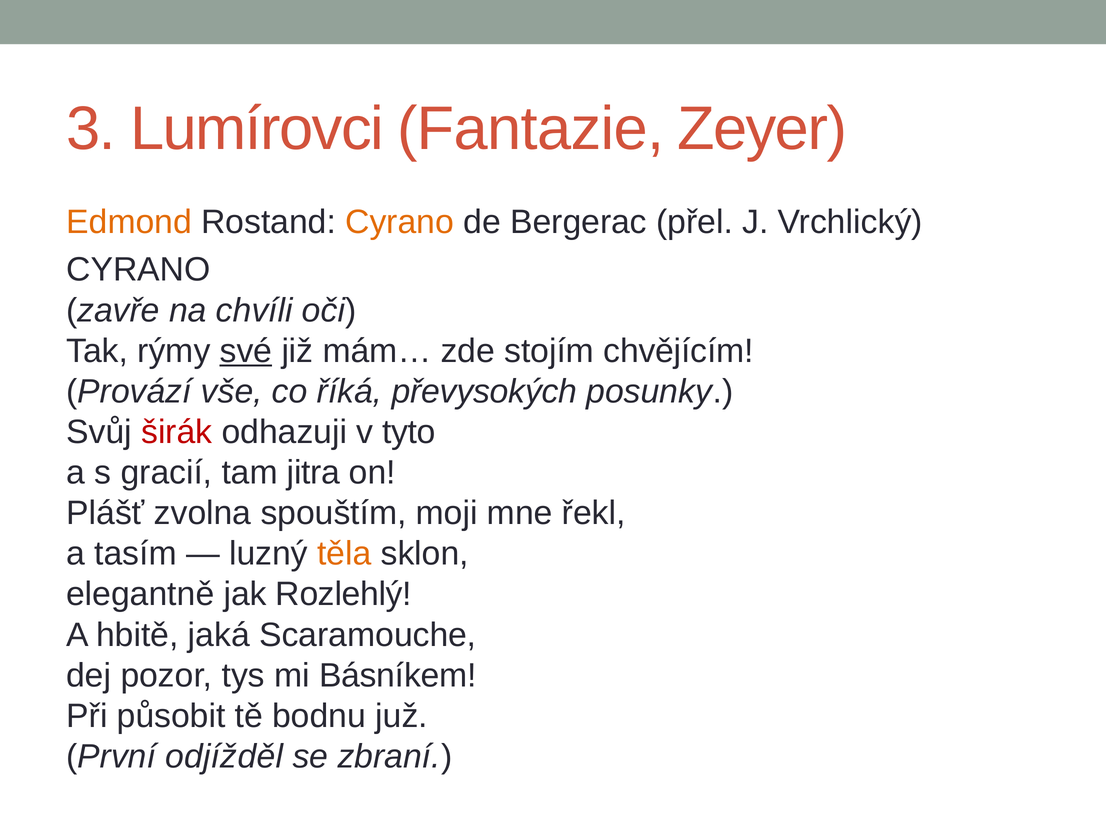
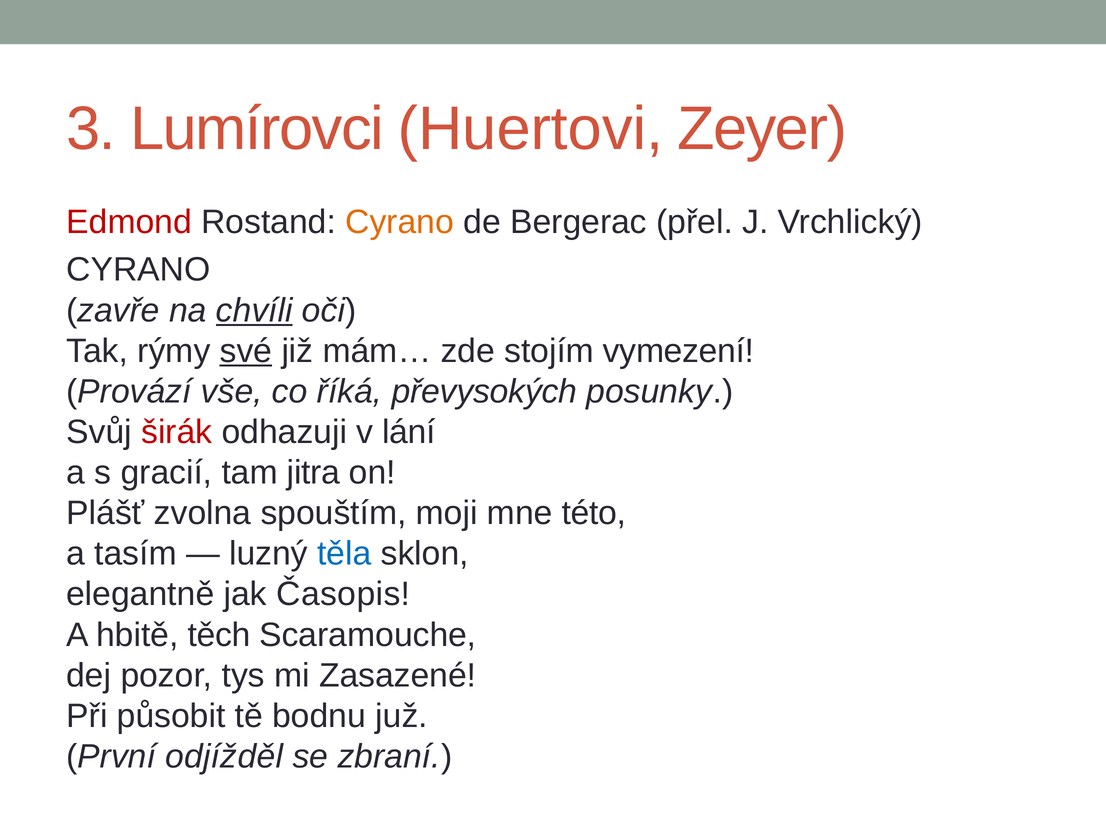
Fantazie: Fantazie -> Huertovi
Edmond colour: orange -> red
chvíli underline: none -> present
chvějícím: chvějícím -> vymezení
tyto: tyto -> lání
řekl: řekl -> této
těla colour: orange -> blue
Rozlehlý: Rozlehlý -> Časopis
jaká: jaká -> těch
Básníkem: Básníkem -> Zasazené
